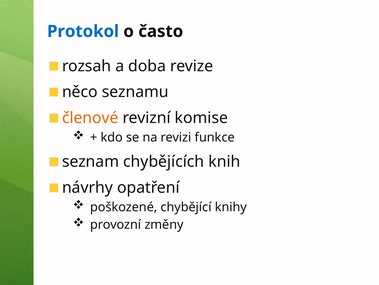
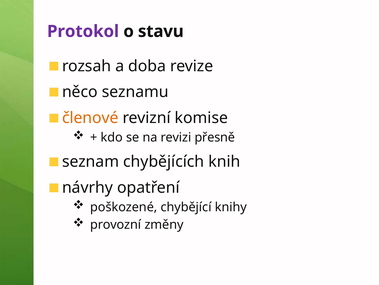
Protokol colour: blue -> purple
často: často -> stavu
funkce: funkce -> přesně
